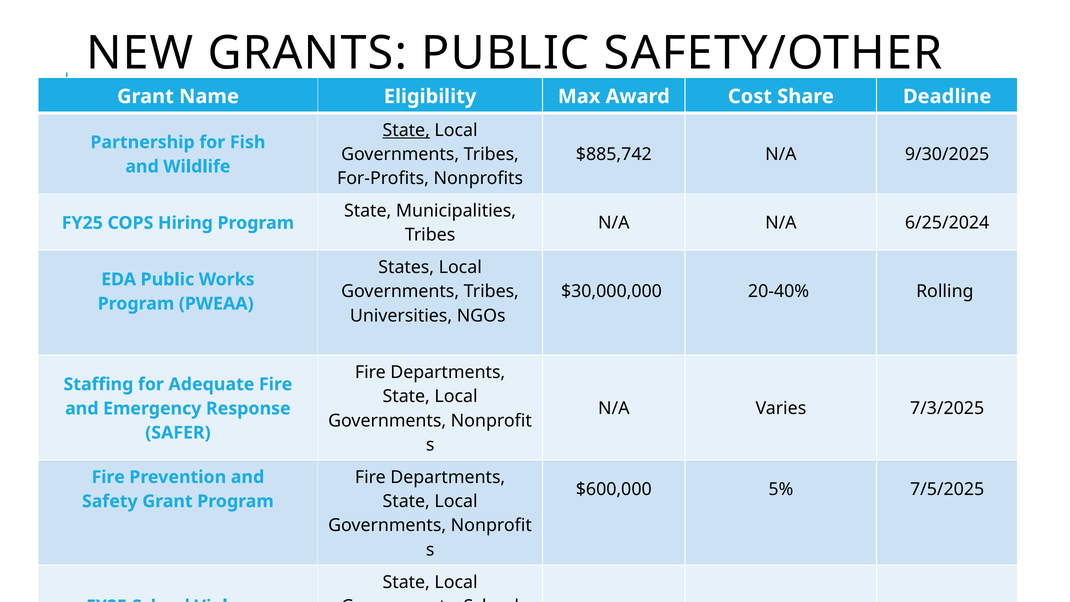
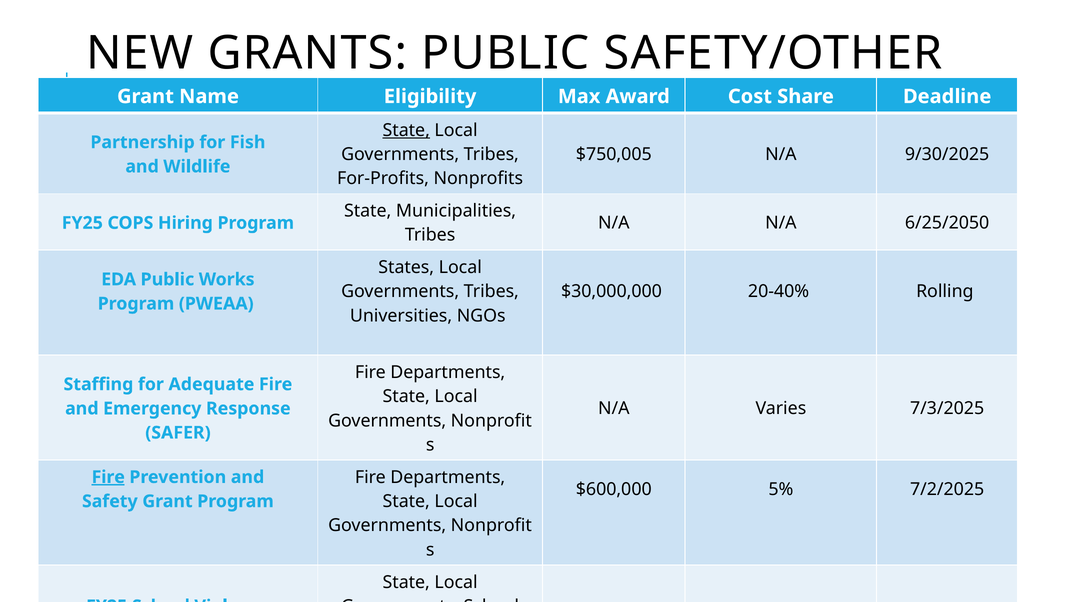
$885,742: $885,742 -> $750,005
6/25/2024: 6/25/2024 -> 6/25/2050
Fire at (108, 477) underline: none -> present
7/5/2025: 7/5/2025 -> 7/2/2025
